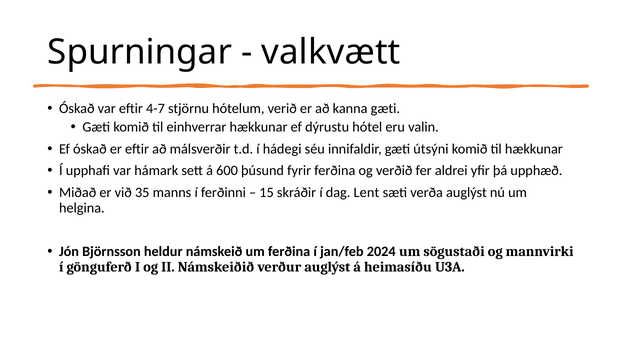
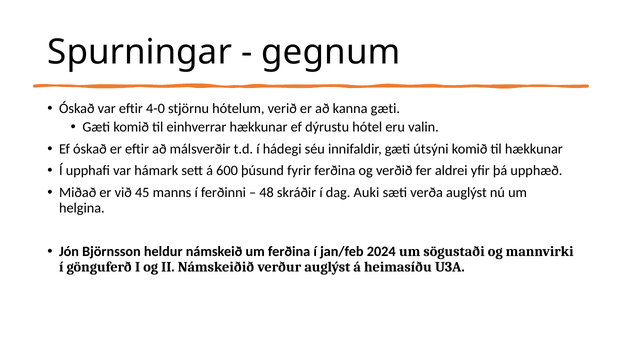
valkvætt: valkvætt -> gegnum
4-7: 4-7 -> 4-0
35: 35 -> 45
15: 15 -> 48
Lent: Lent -> Auki
